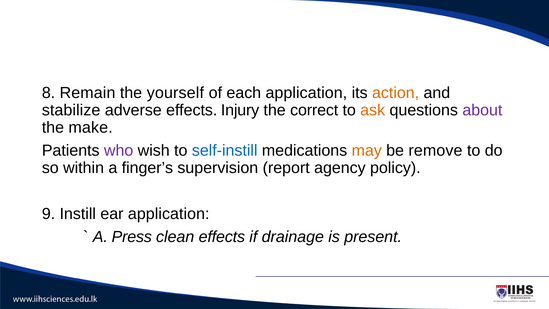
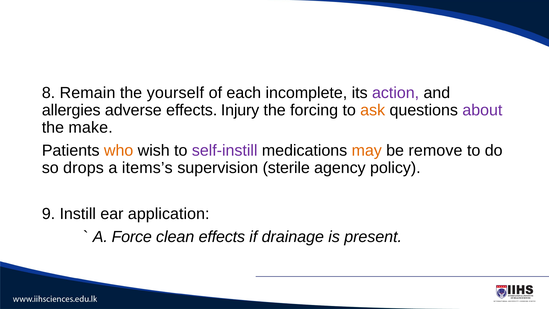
each application: application -> incomplete
action colour: orange -> purple
stabilize: stabilize -> allergies
correct: correct -> forcing
who colour: purple -> orange
self-instill colour: blue -> purple
within: within -> drops
finger’s: finger’s -> items’s
report: report -> sterile
Press: Press -> Force
